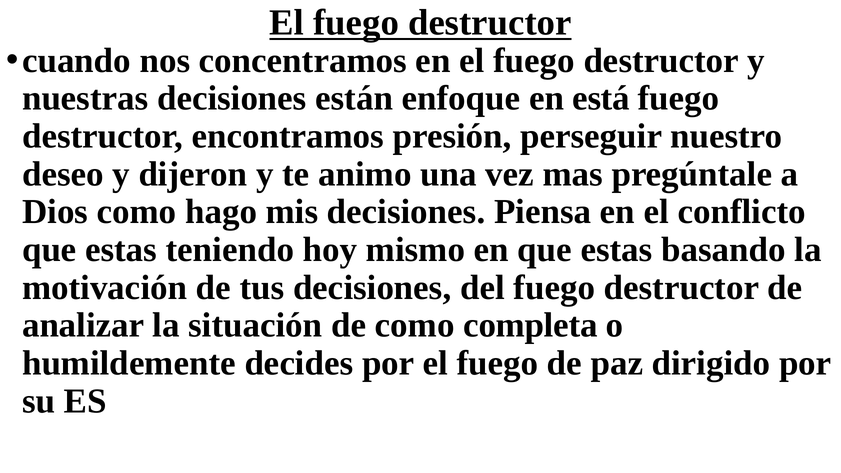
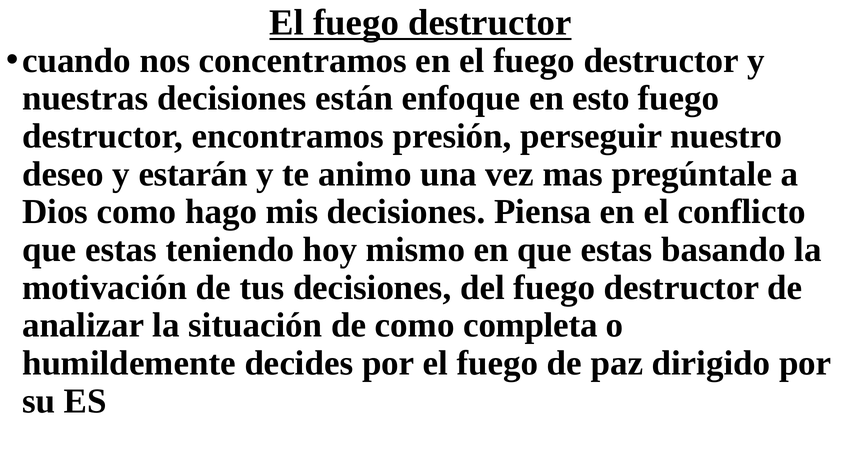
está: está -> esto
dijeron: dijeron -> estarán
